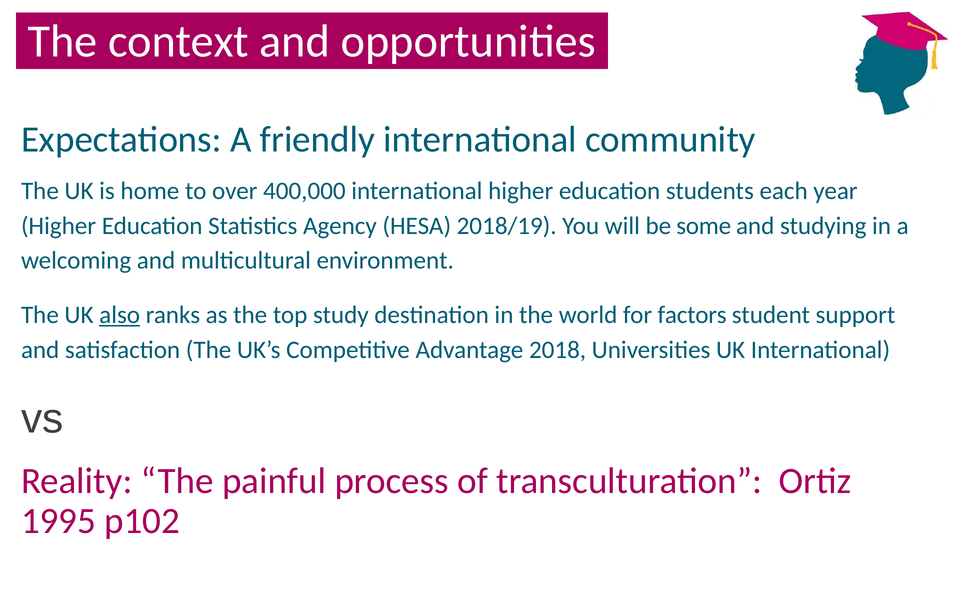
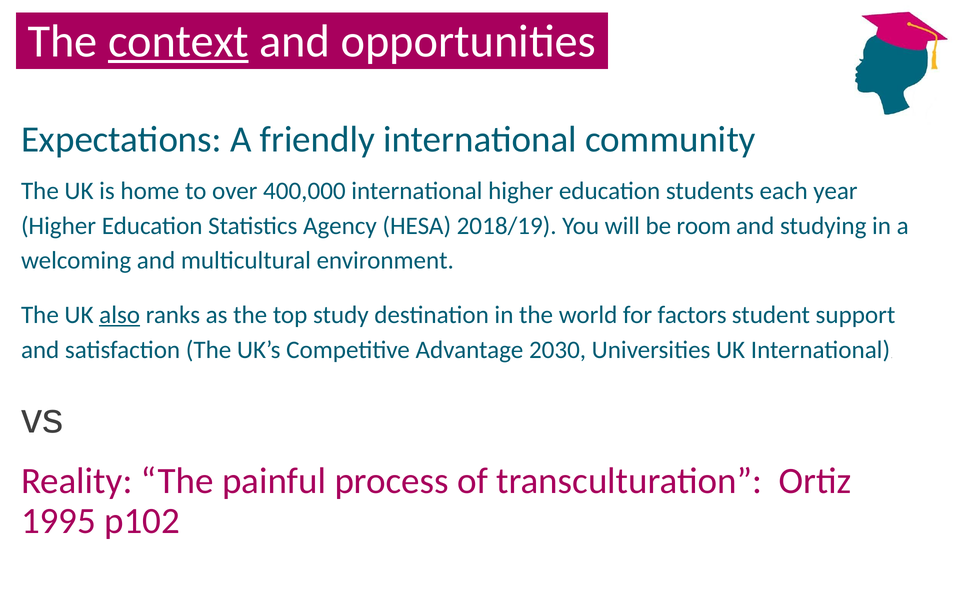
context underline: none -> present
some: some -> room
2018: 2018 -> 2030
